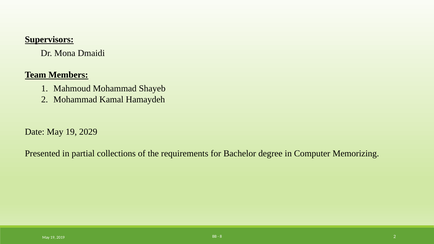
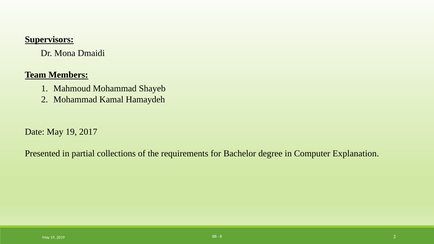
2029: 2029 -> 2017
Memorizing: Memorizing -> Explanation
